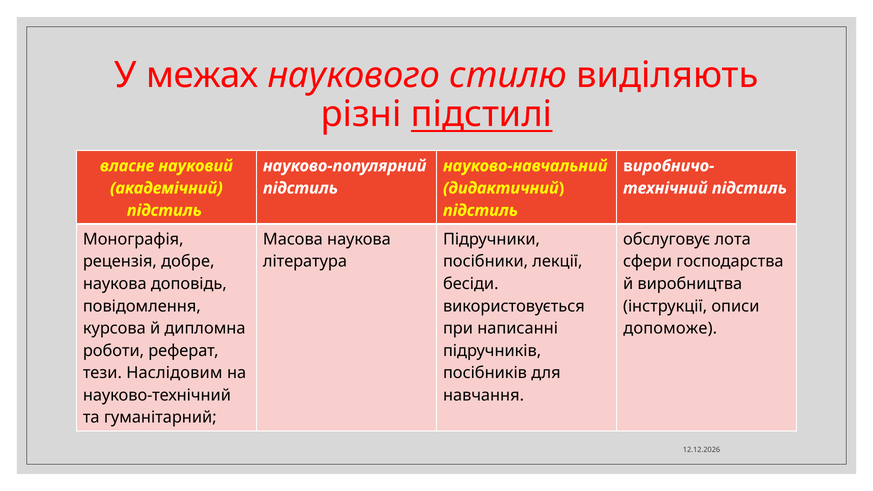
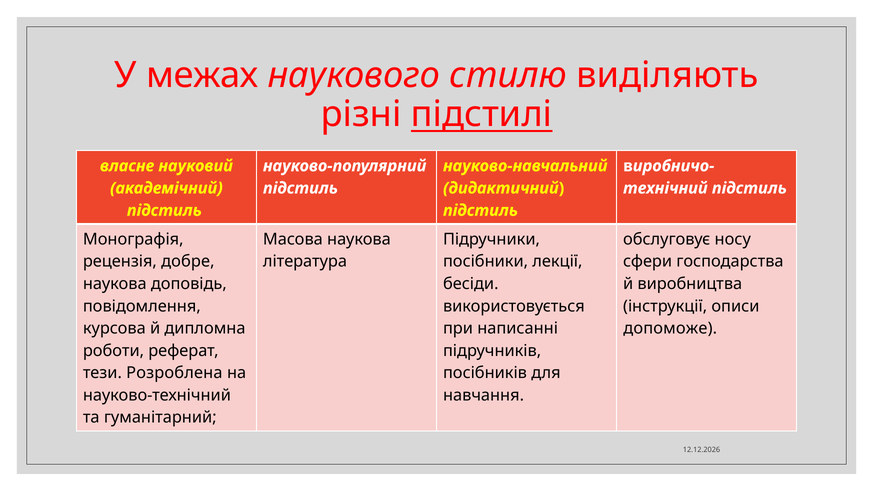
лота: лота -> носу
Наслідовим: Наслідовим -> Розроблена
